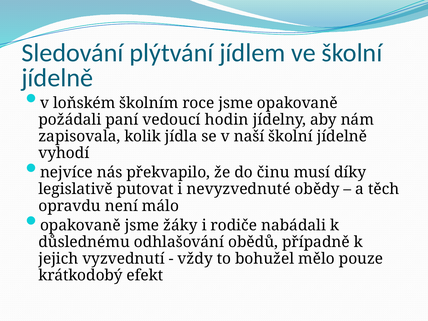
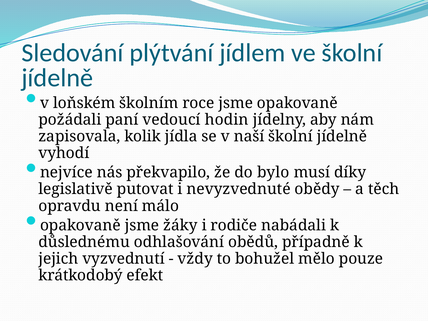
činu: činu -> bylo
